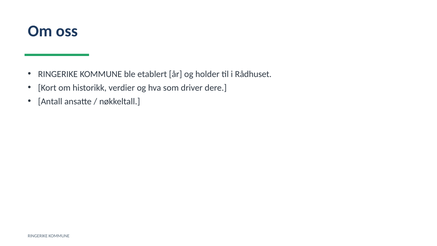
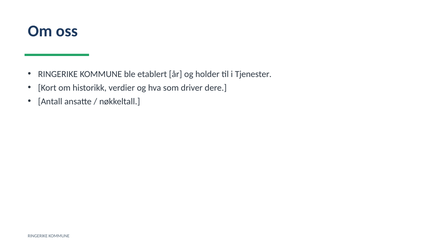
Rådhuset: Rådhuset -> Tjenester
